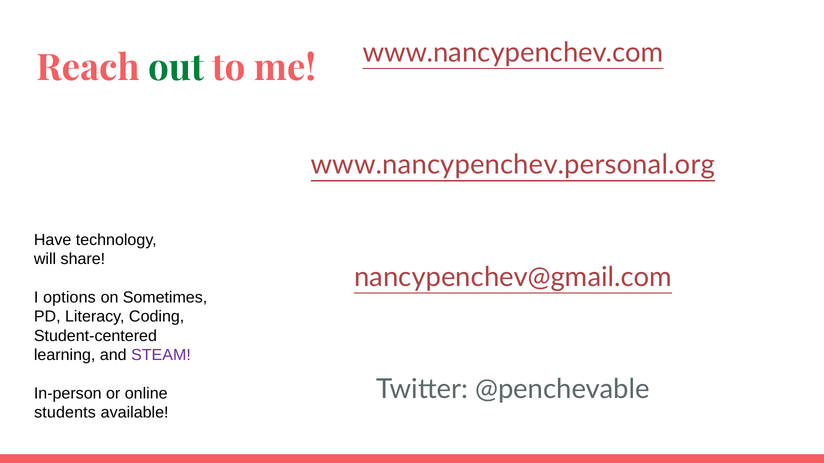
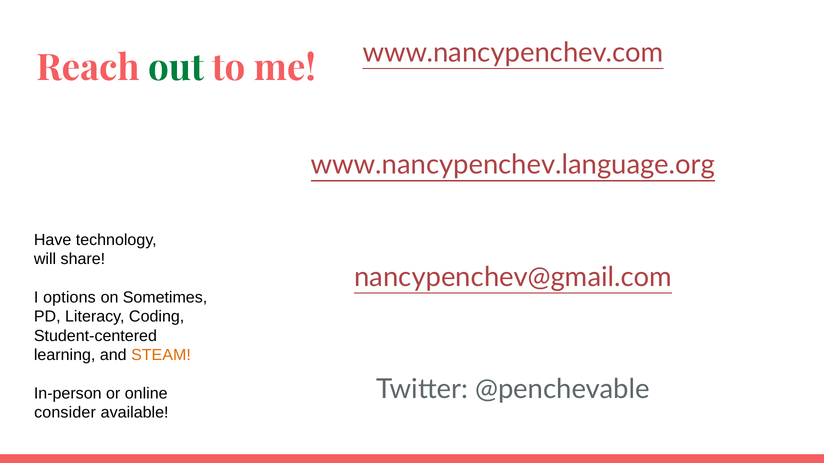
www.nancypenchev.personal.org: www.nancypenchev.personal.org -> www.nancypenchev.language.org
STEAM colour: purple -> orange
students: students -> consider
